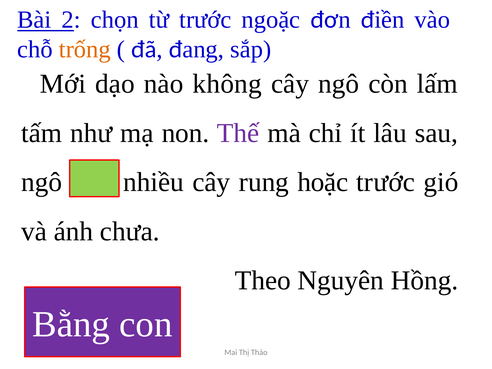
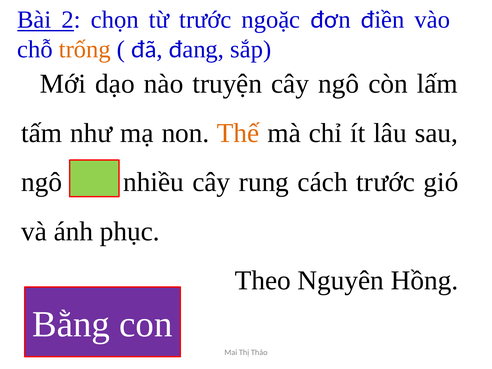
không: không -> truyện
Thế colour: purple -> orange
hoặc: hoặc -> cách
chưa: chưa -> phục
